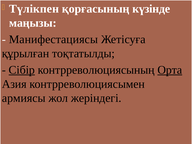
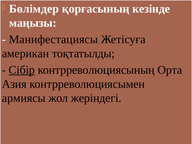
Түлікпен: Түлікпен -> Бөлімдер
күзінде: күзінде -> кезінде
құрылған: құрылған -> американ
Орта underline: present -> none
